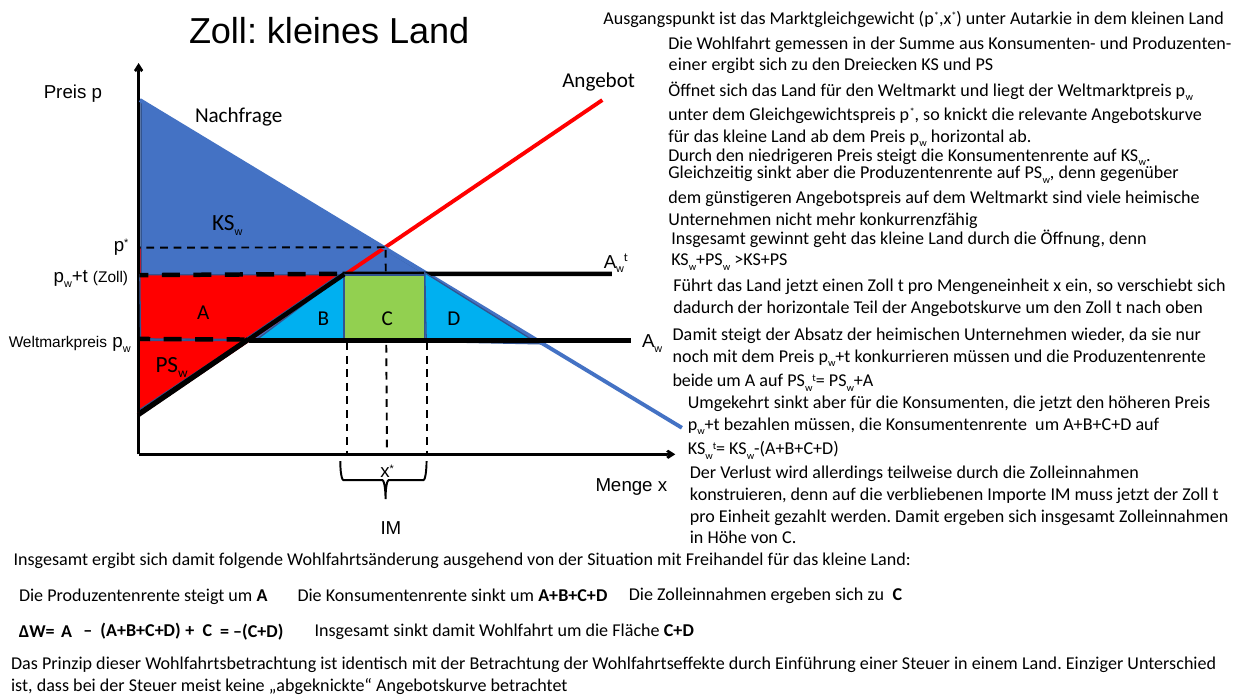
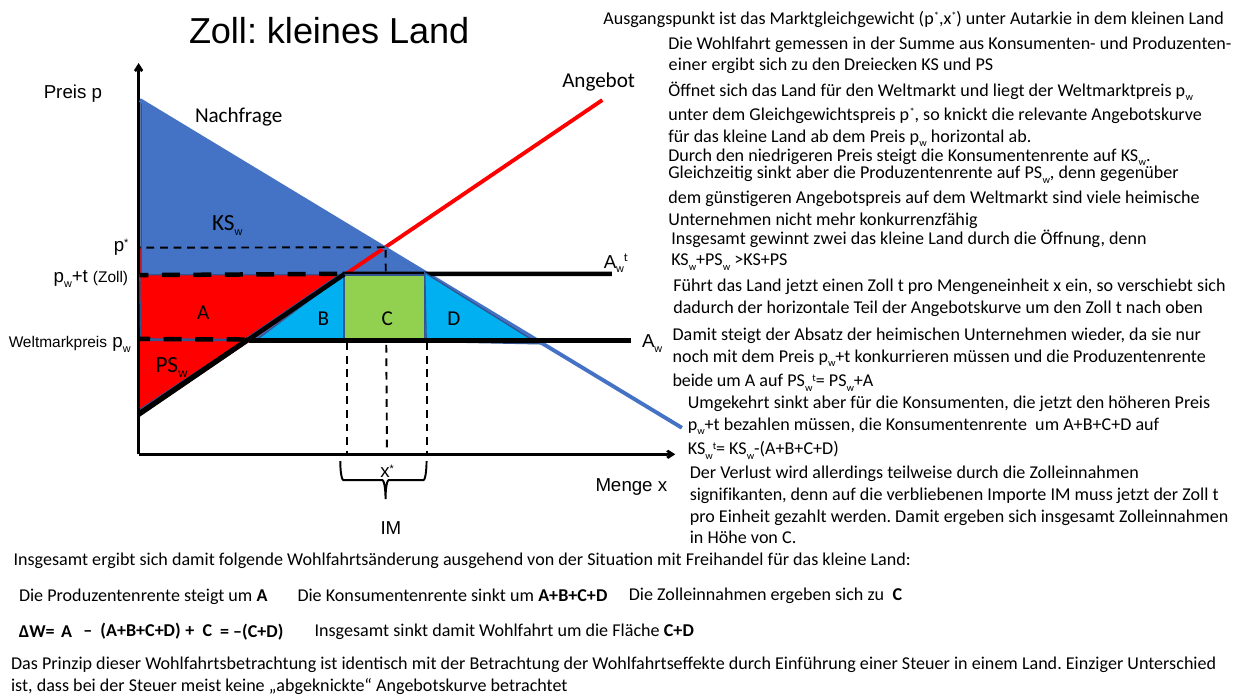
geht: geht -> zwei
konstruieren: konstruieren -> signifikanten
